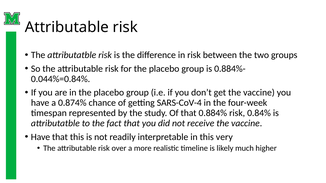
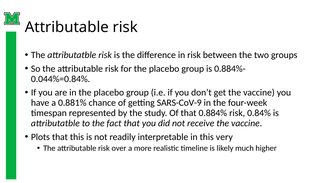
0.874%: 0.874% -> 0.881%
SARS-CoV-4: SARS-CoV-4 -> SARS-CoV-9
Have at (40, 137): Have -> Plots
